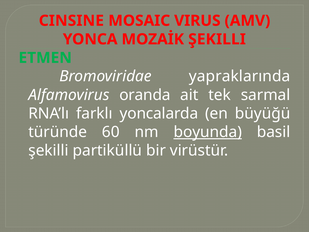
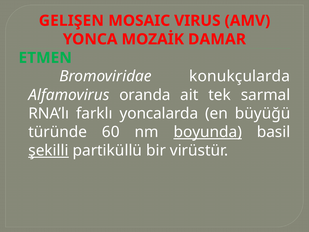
CINSINE: CINSINE -> GELIŞEN
MOZAİK ŞEKILLI: ŞEKILLI -> DAMAR
yapraklarında: yapraklarında -> konukçularda
şekilli at (48, 150) underline: none -> present
